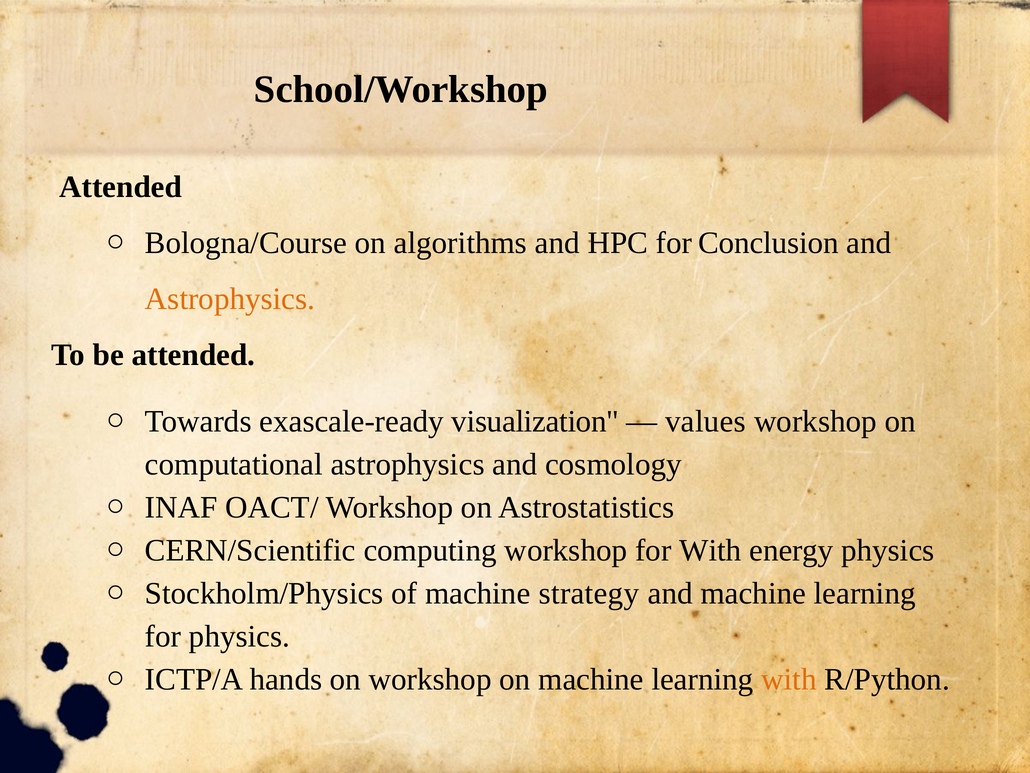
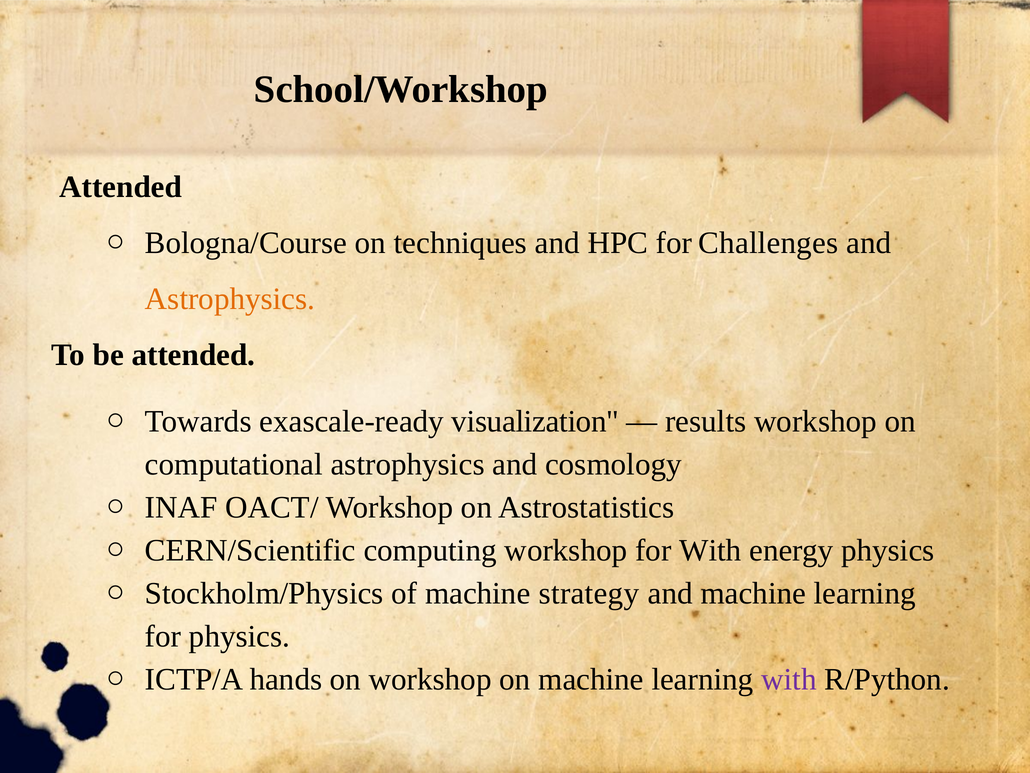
algorithms: algorithms -> techniques
Conclusion: Conclusion -> Challenges
values: values -> results
with at (789, 679) colour: orange -> purple
